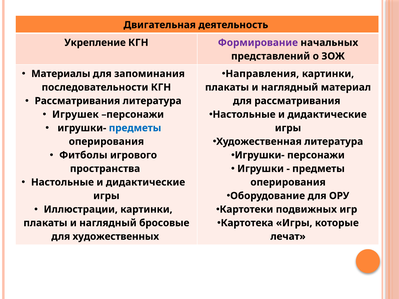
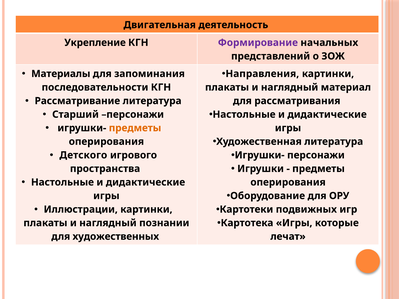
Рассматривания at (77, 101): Рассматривания -> Рассматривание
Игрушек: Игрушек -> Старший
предметы at (135, 128) colour: blue -> orange
Фитболы: Фитболы -> Детского
бросовые: бросовые -> познании
